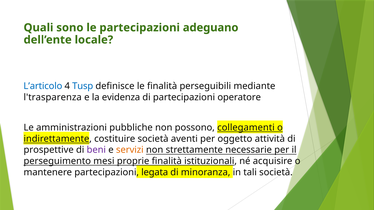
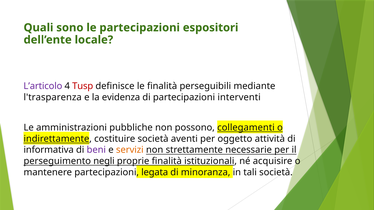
adeguano: adeguano -> espositori
L’articolo colour: blue -> purple
Tusp colour: blue -> red
operatore: operatore -> interventi
prospettive: prospettive -> informativa
mesi: mesi -> negli
